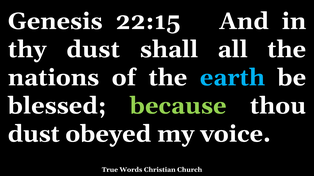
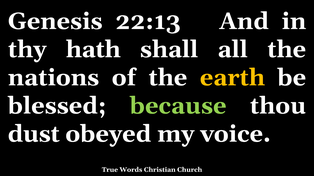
22:15: 22:15 -> 22:13
thy dust: dust -> hath
earth colour: light blue -> yellow
